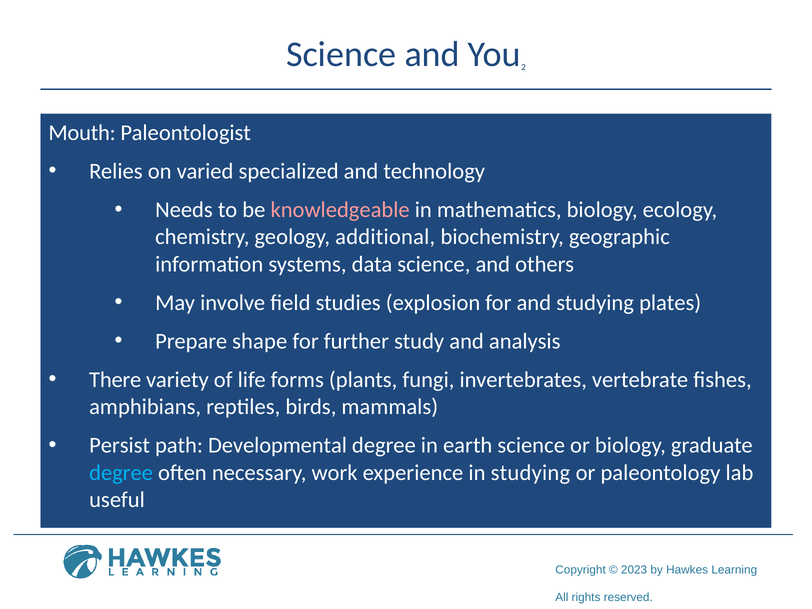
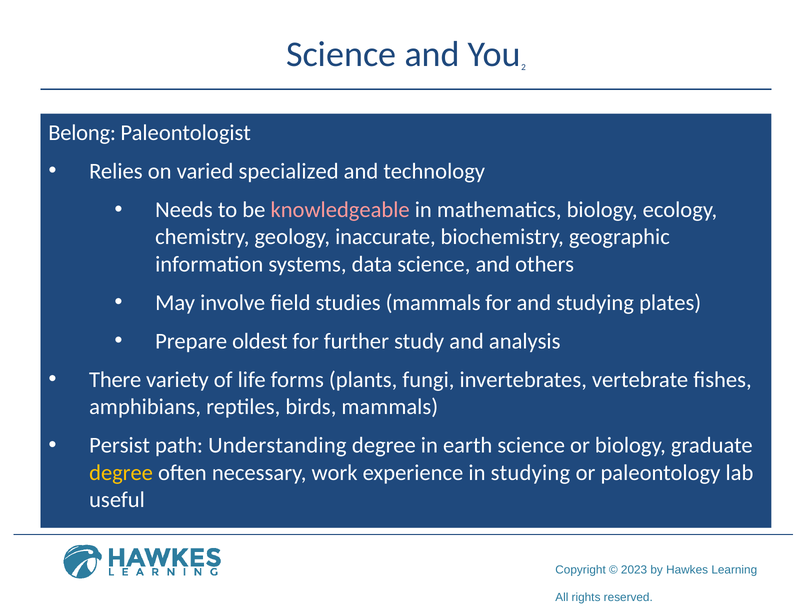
Mouth: Mouth -> Belong
additional: additional -> inaccurate
studies explosion: explosion -> mammals
shape: shape -> oldest
Developmental: Developmental -> Understanding
degree at (121, 473) colour: light blue -> yellow
